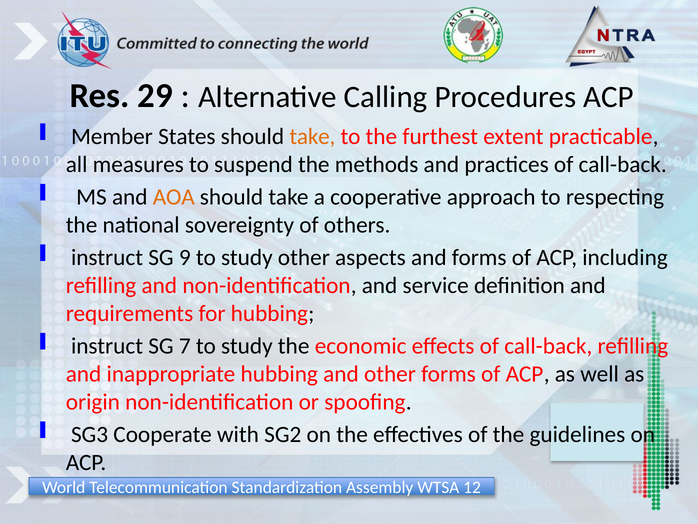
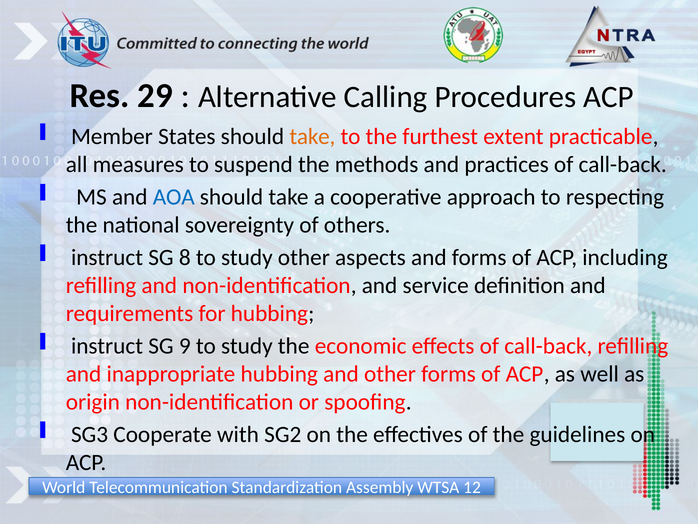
AOA colour: orange -> blue
9: 9 -> 8
7: 7 -> 9
